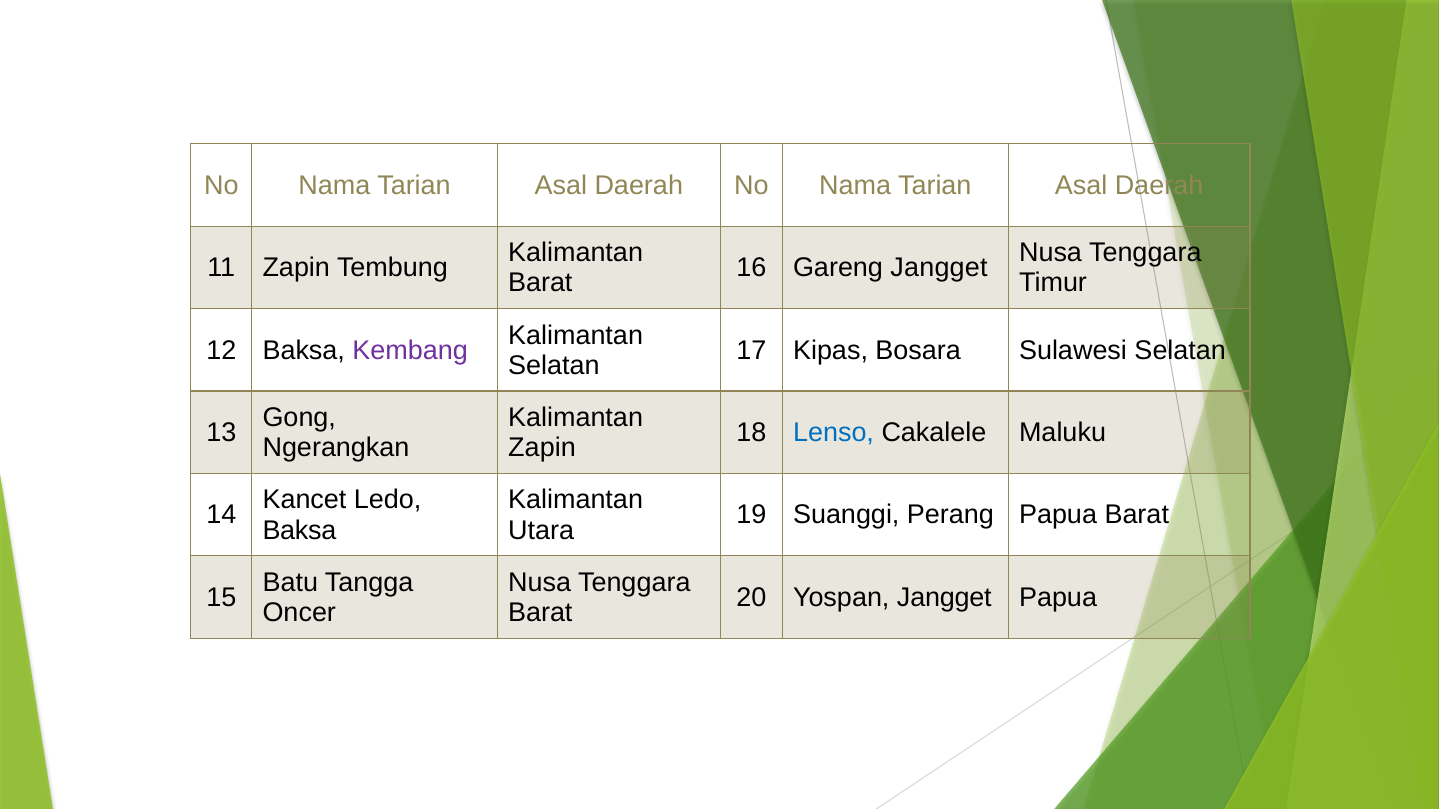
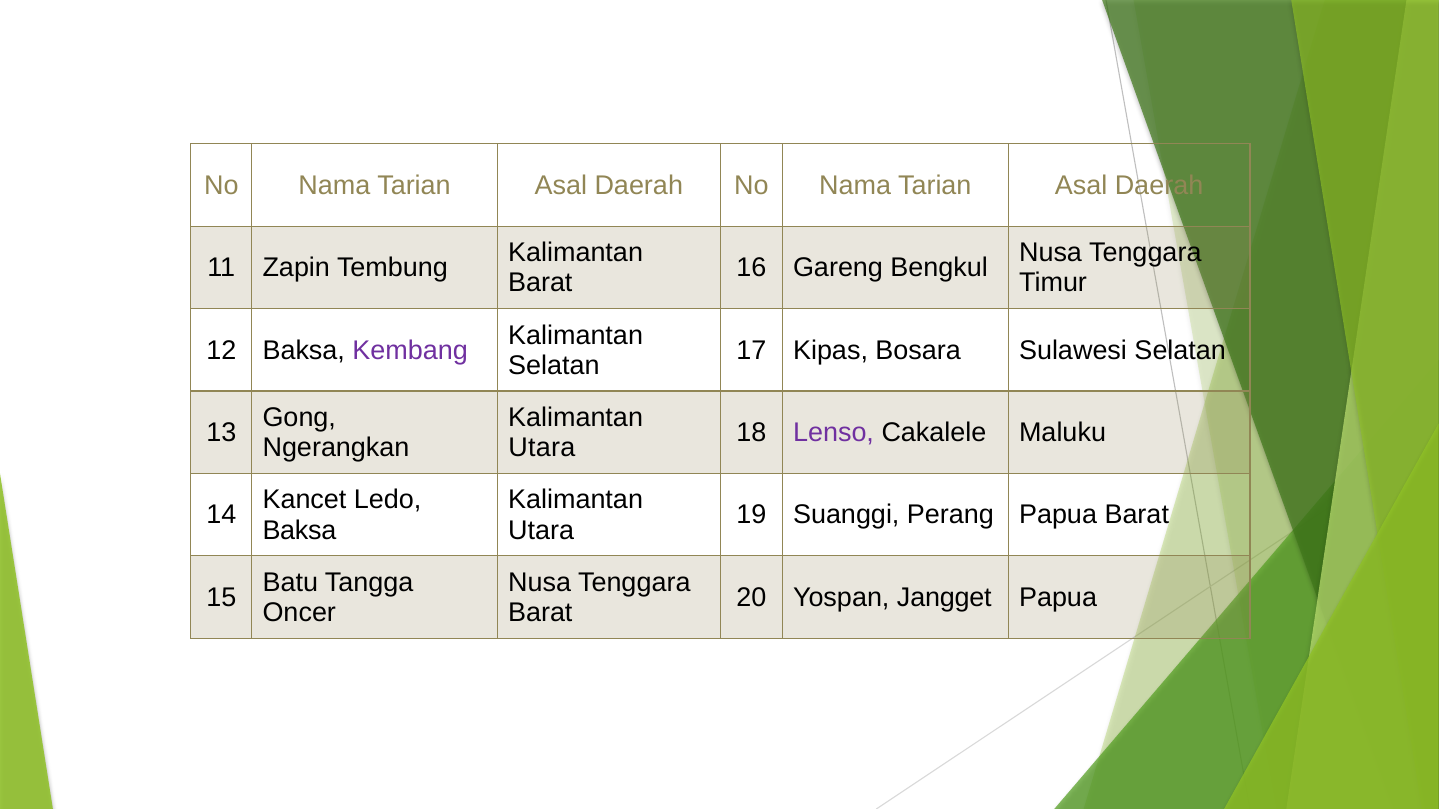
Gareng Jangget: Jangget -> Bengkul
Lenso colour: blue -> purple
Zapin at (542, 448): Zapin -> Utara
